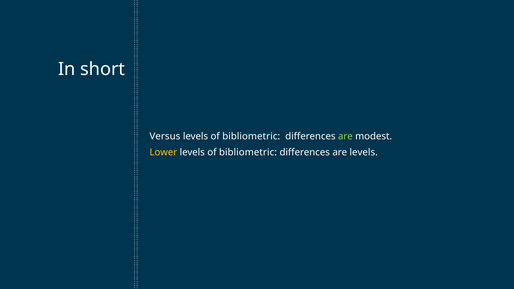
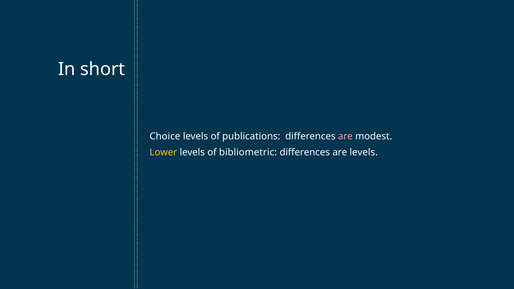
Versus: Versus -> Choice
bibliometric at (251, 136): bibliometric -> publications
are at (345, 136) colour: light green -> pink
